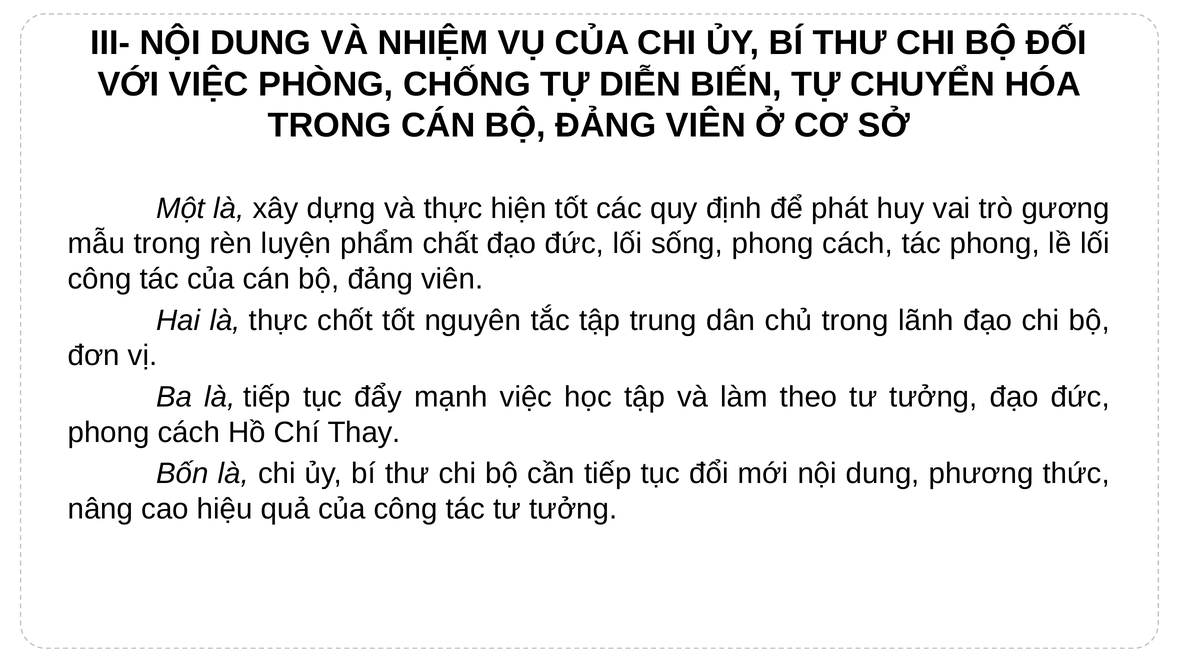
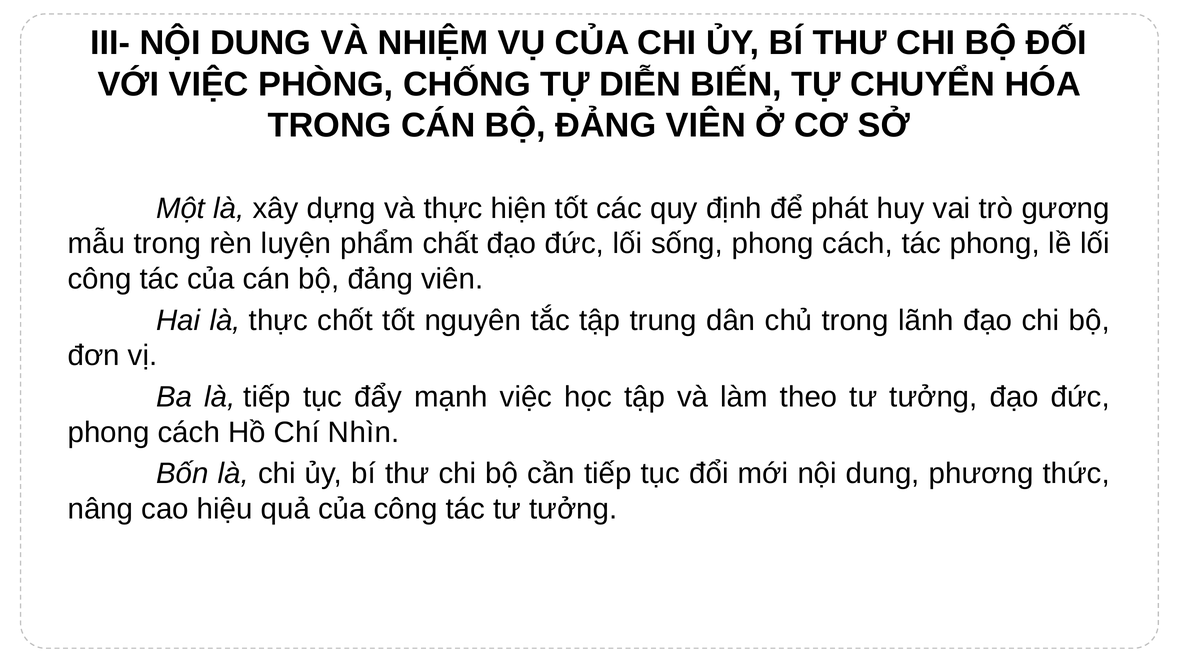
Thay: Thay -> Nhìn
